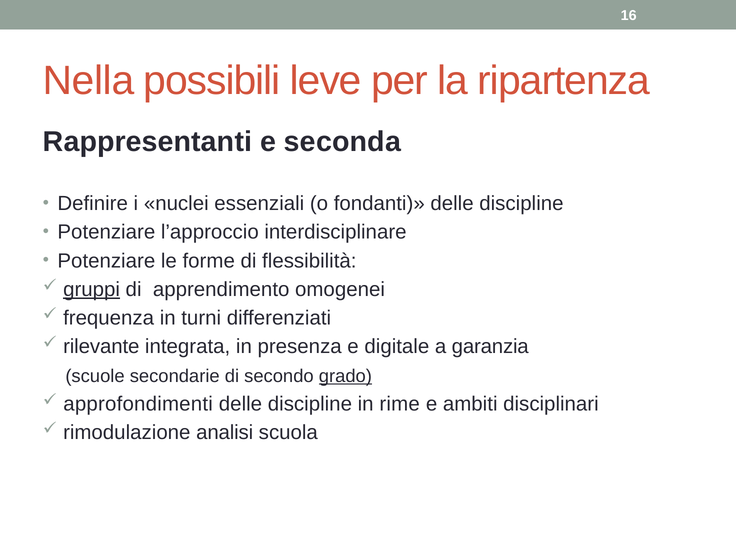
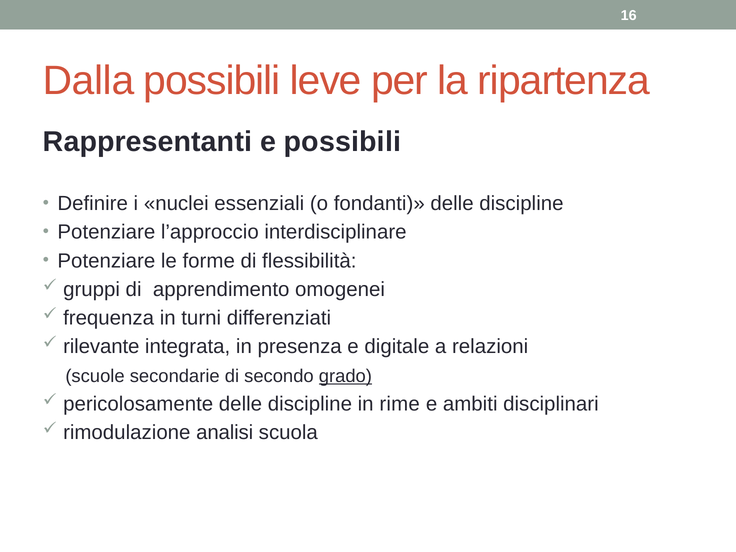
Nella: Nella -> Dalla
e seconda: seconda -> possibili
gruppi underline: present -> none
garanzia: garanzia -> relazioni
approfondimenti: approfondimenti -> pericolosamente
